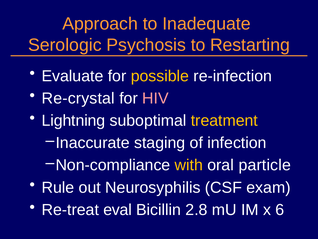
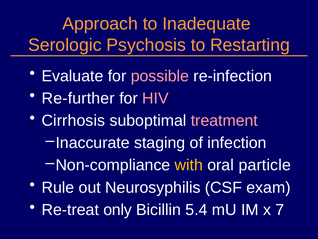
possible colour: yellow -> pink
Re-crystal: Re-crystal -> Re-further
Lightning: Lightning -> Cirrhosis
treatment colour: yellow -> pink
eval: eval -> only
2.8: 2.8 -> 5.4
6: 6 -> 7
